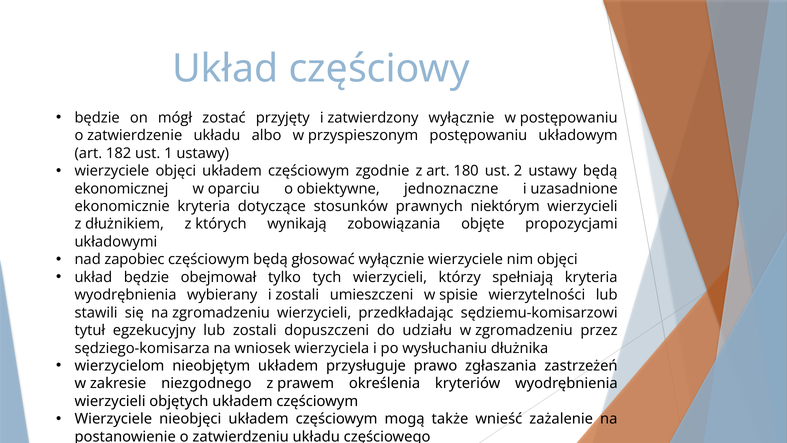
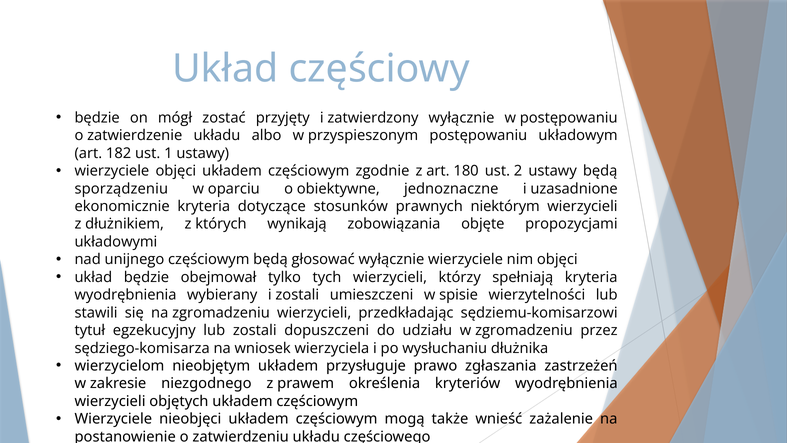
ekonomicznej: ekonomicznej -> sporządzeniu
zapobiec: zapobiec -> unijnego
